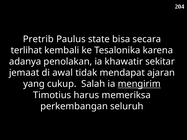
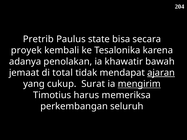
terlihat: terlihat -> proyek
sekitar: sekitar -> bawah
awal: awal -> total
ajaran underline: none -> present
Salah: Salah -> Surat
